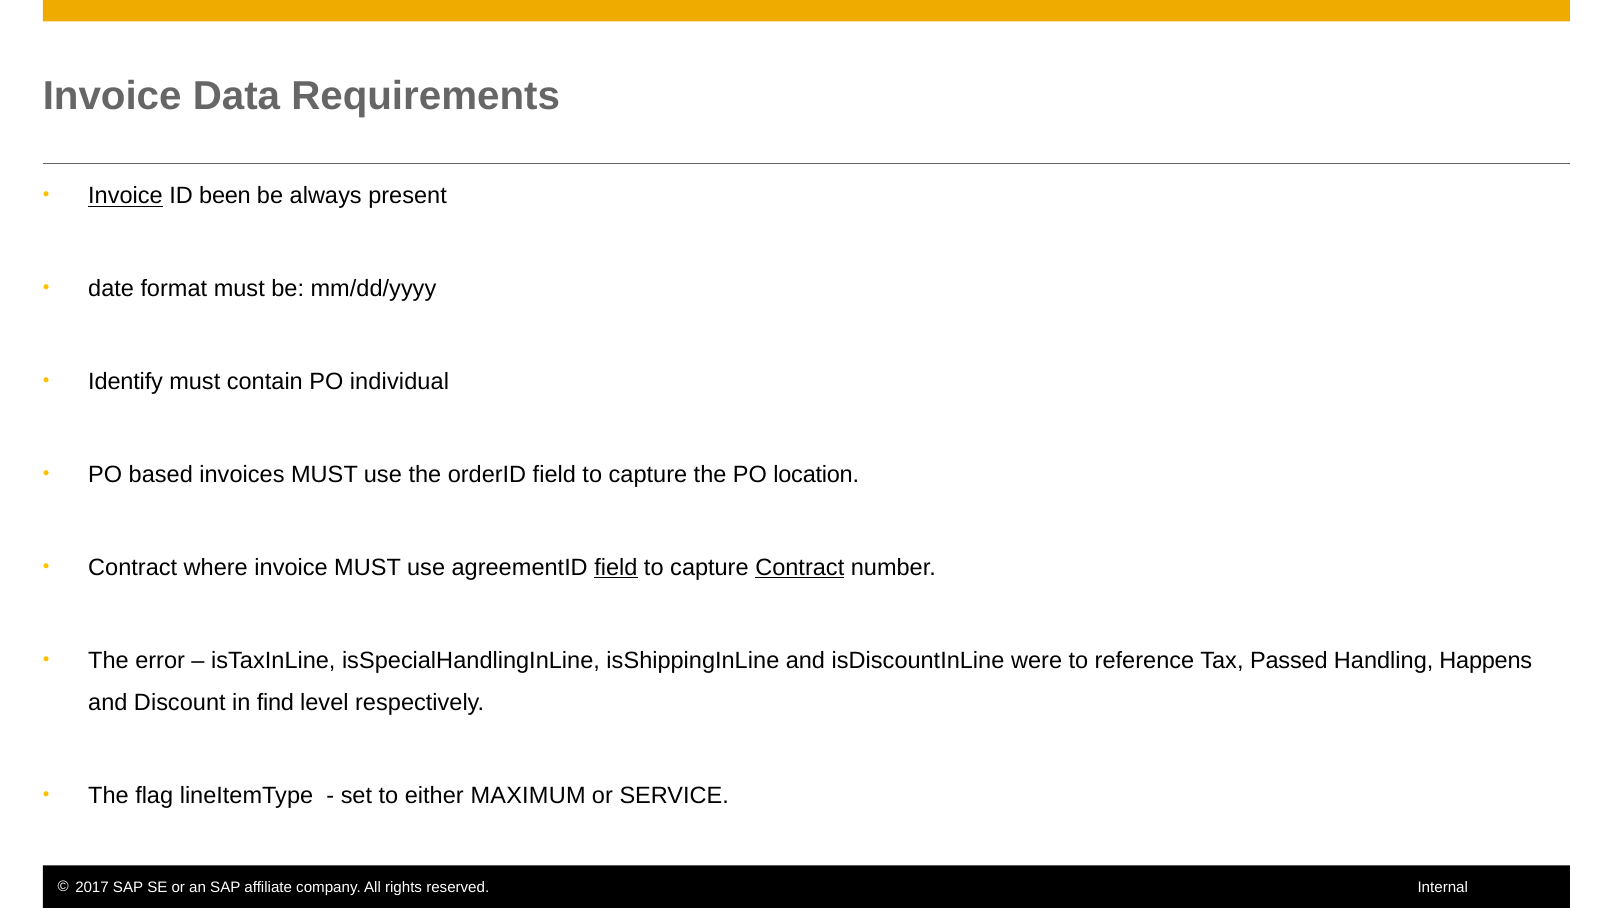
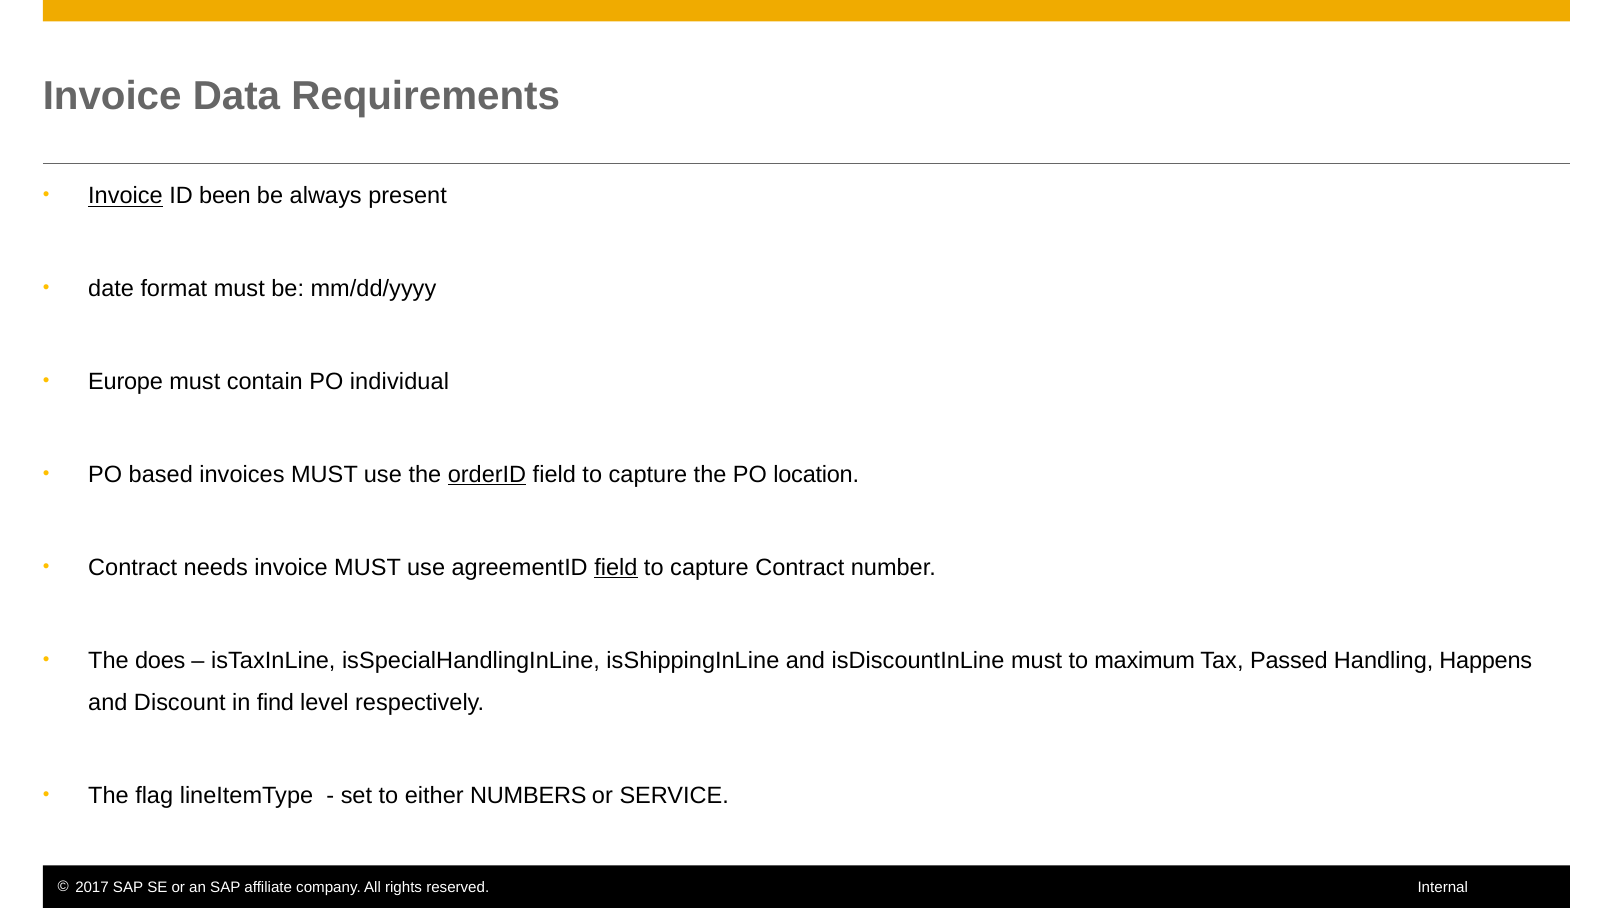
Identify: Identify -> Europe
orderID underline: none -> present
where: where -> needs
Contract at (800, 567) underline: present -> none
error: error -> does
isDiscountInLine were: were -> must
reference: reference -> maximum
MAXIMUM: MAXIMUM -> NUMBERS
